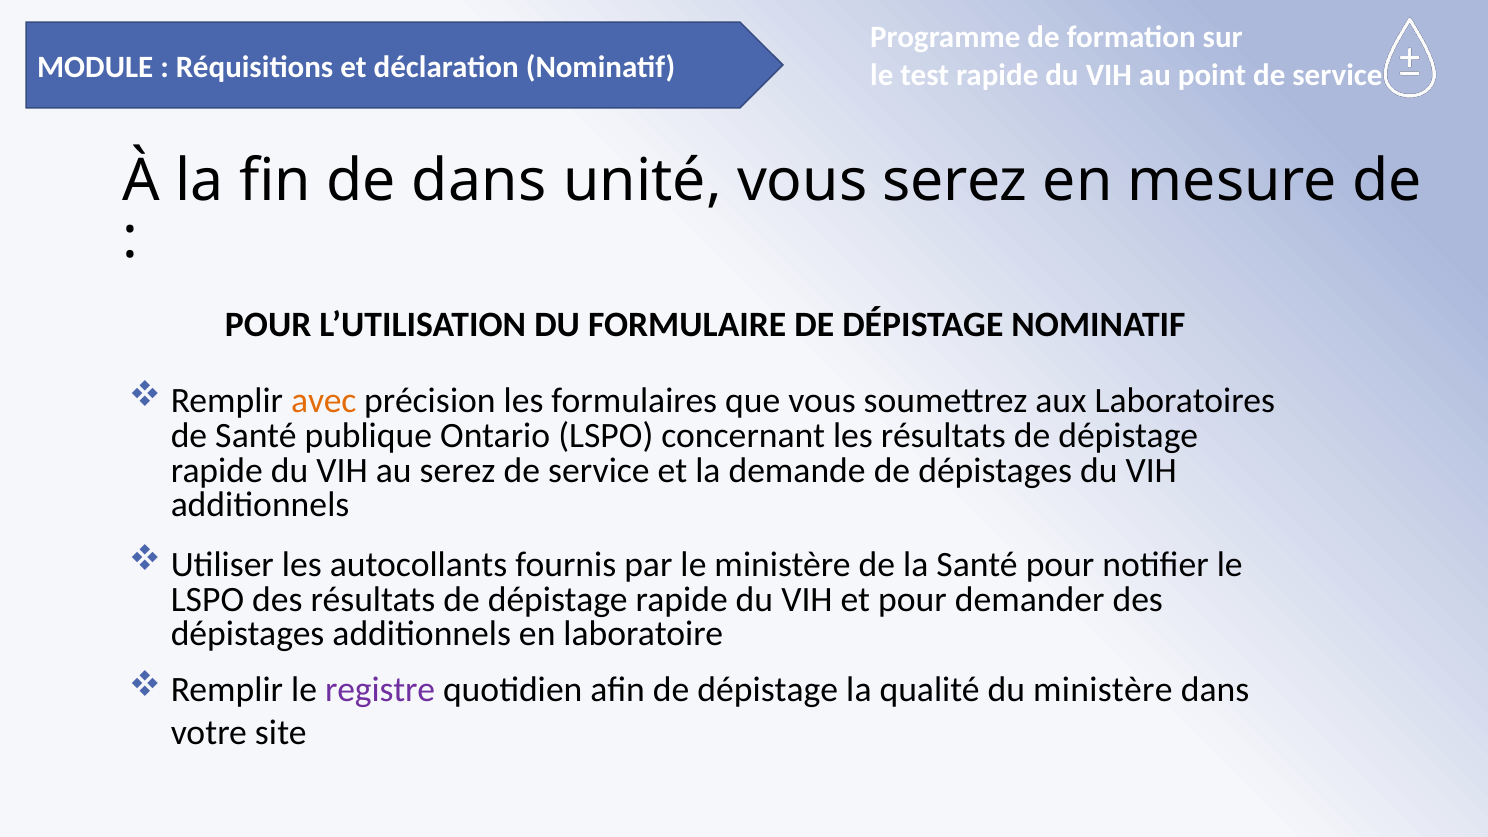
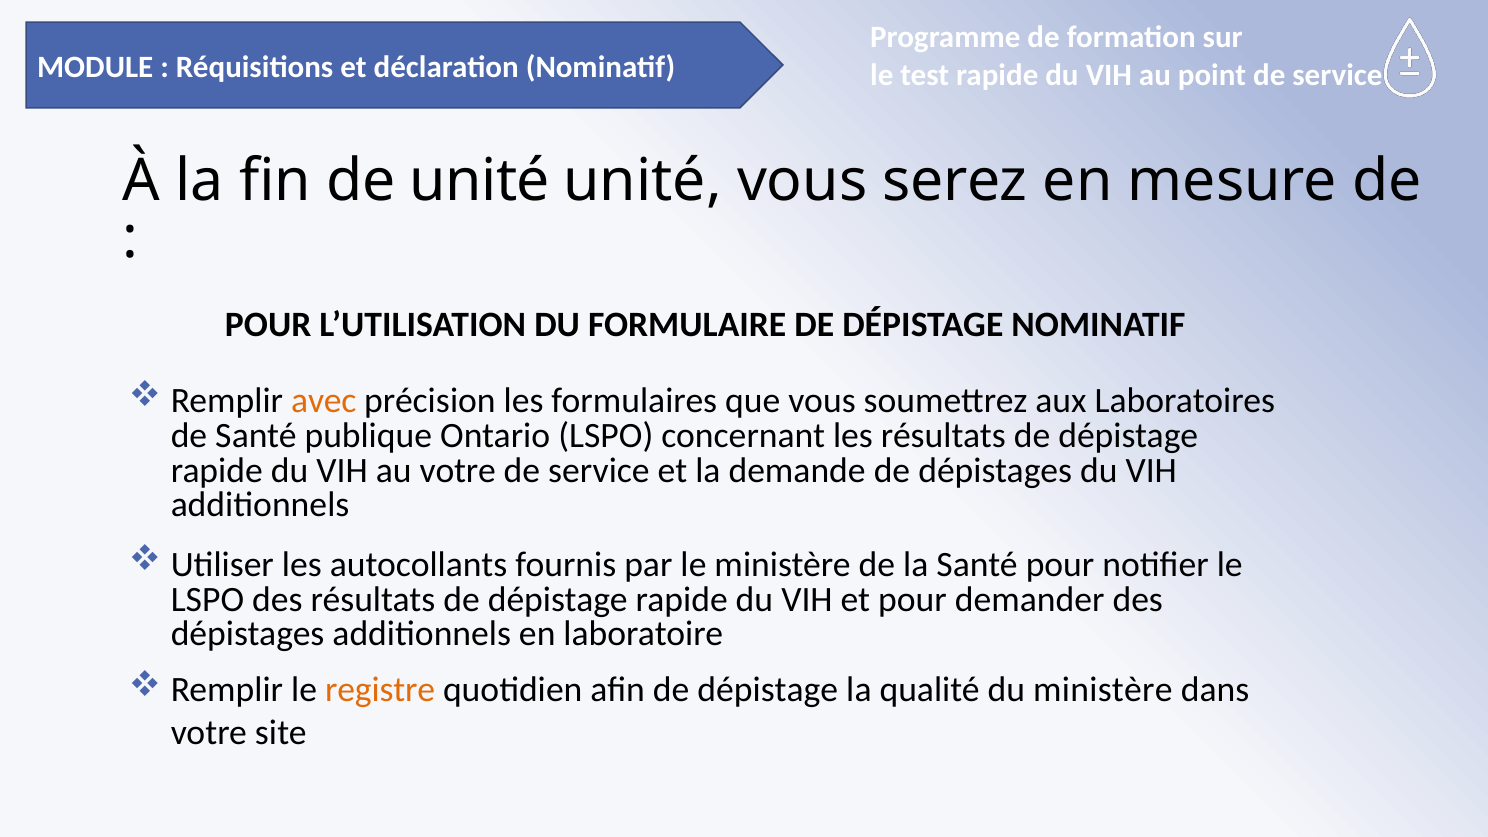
de dans: dans -> unité
au serez: serez -> votre
registre colour: purple -> orange
